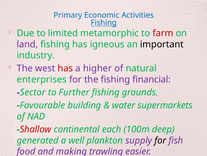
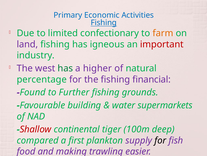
metamorphic: metamorphic -> confectionary
farm colour: red -> orange
important colour: black -> red
has at (65, 68) colour: red -> green
enterprises: enterprises -> percentage
Sector: Sector -> Found
each: each -> tiger
generated: generated -> compared
well: well -> first
